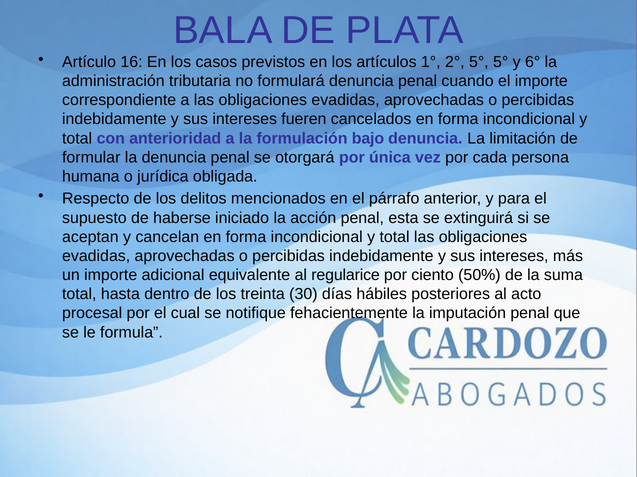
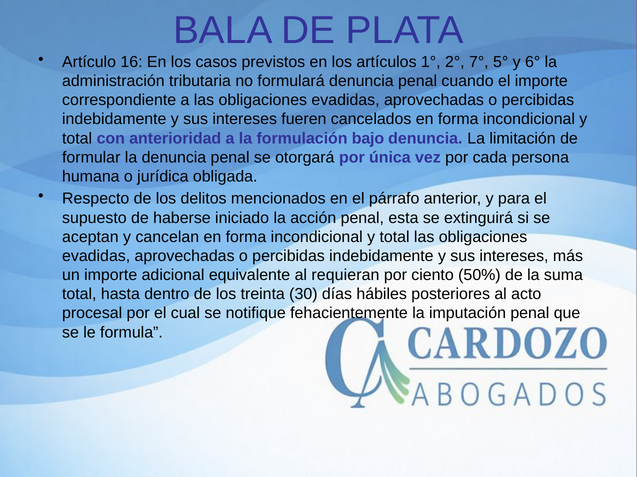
2° 5°: 5° -> 7°
regularice: regularice -> requieran
